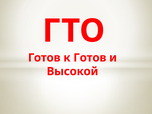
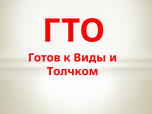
к Готов: Готов -> Виды
Высокой: Высокой -> Толчком
